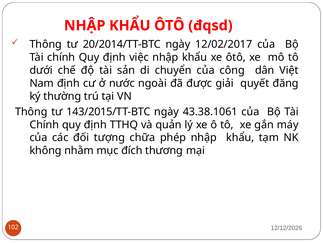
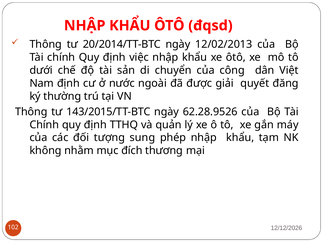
12/02/2017: 12/02/2017 -> 12/02/2013
43.38.1061: 43.38.1061 -> 62.28.9526
chữa: chữa -> sung
